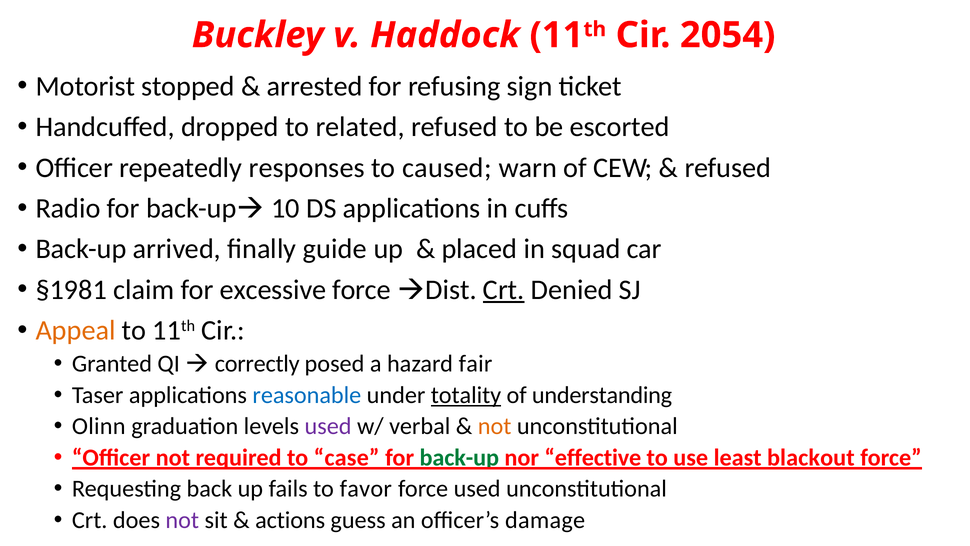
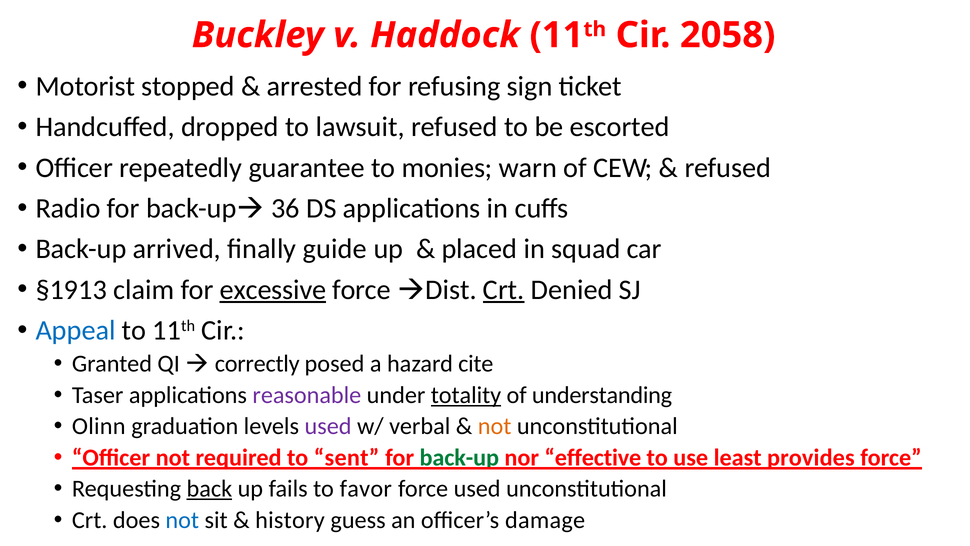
2054: 2054 -> 2058
related: related -> lawsuit
responses: responses -> guarantee
caused: caused -> monies
10: 10 -> 36
§1981: §1981 -> §1913
excessive underline: none -> present
Appeal colour: orange -> blue
fair: fair -> cite
reasonable colour: blue -> purple
case: case -> sent
blackout: blackout -> provides
back underline: none -> present
not at (182, 520) colour: purple -> blue
actions: actions -> history
